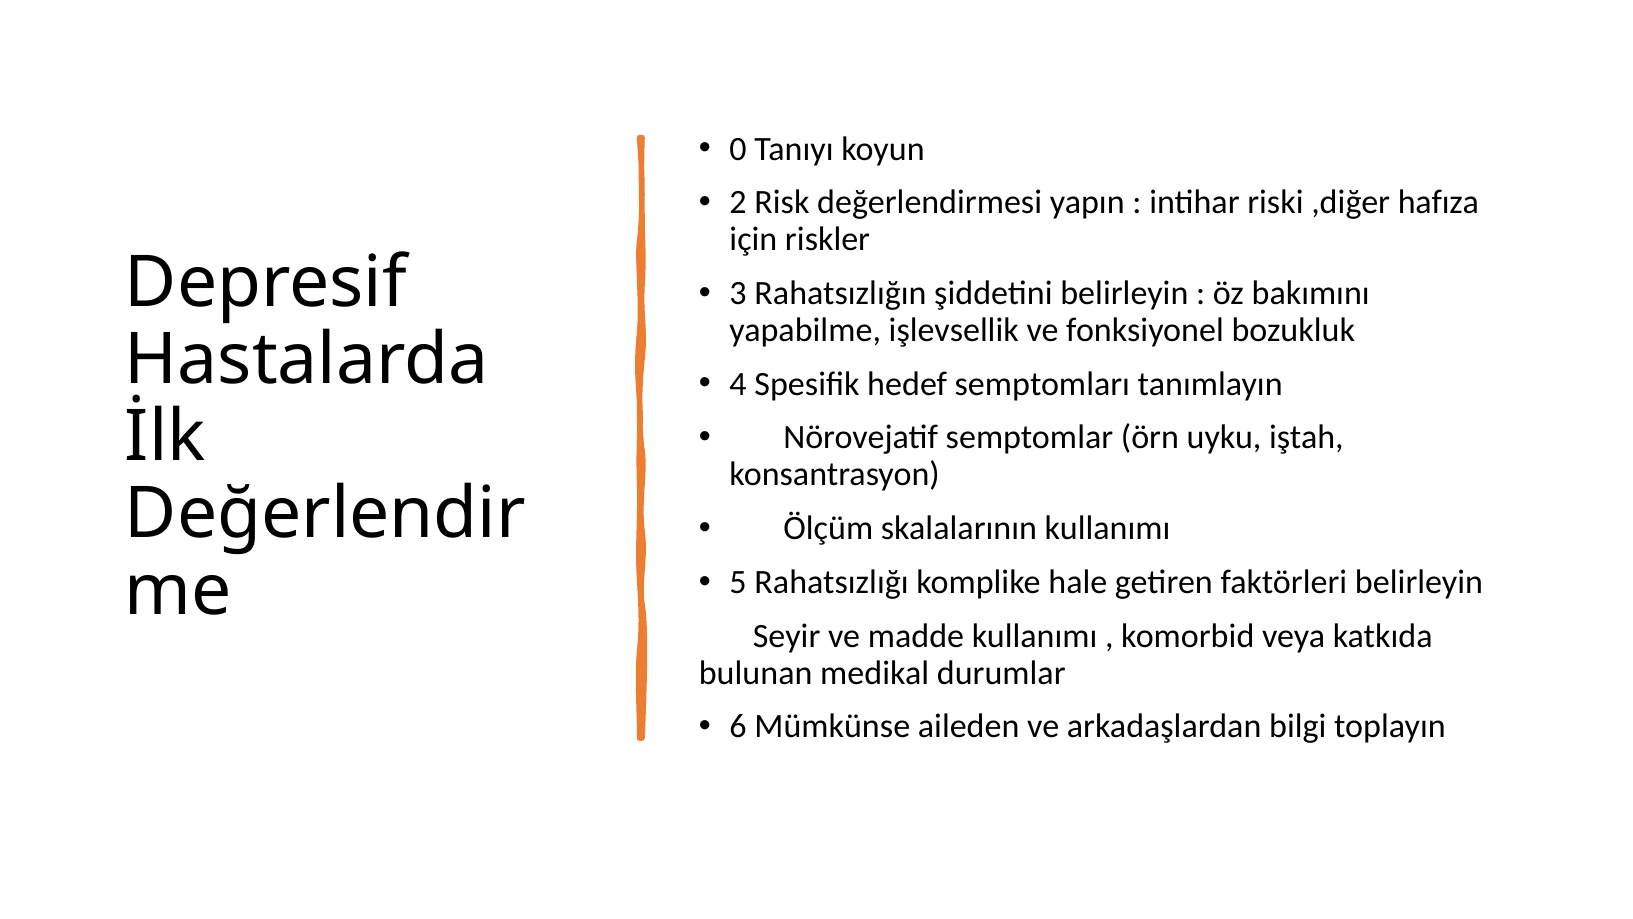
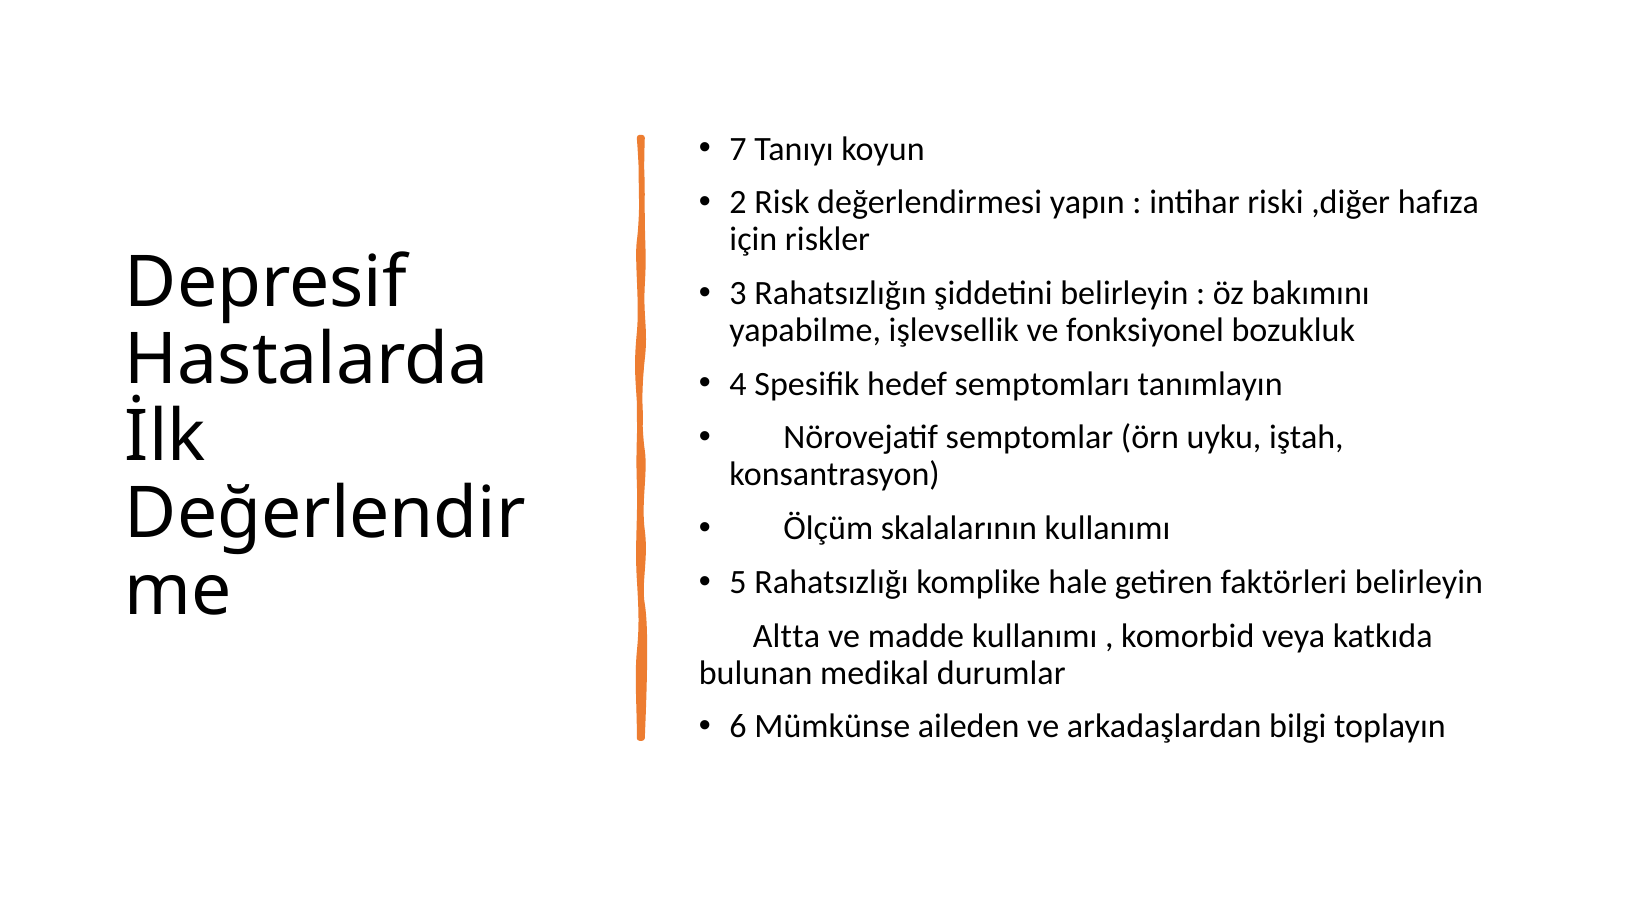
0: 0 -> 7
Seyir: Seyir -> Altta
